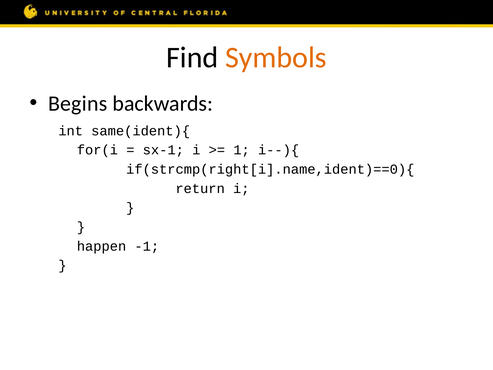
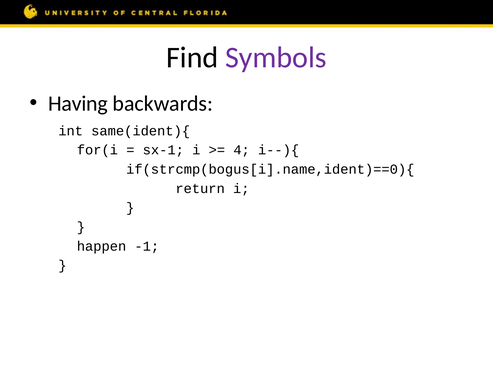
Symbols colour: orange -> purple
Begins: Begins -> Having
1: 1 -> 4
if(strcmp(right[i].name,ident)==0){: if(strcmp(right[i].name,ident)==0){ -> if(strcmp(bogus[i].name,ident)==0){
